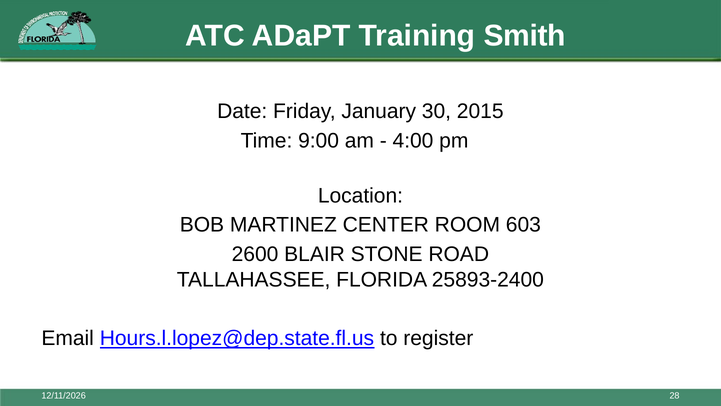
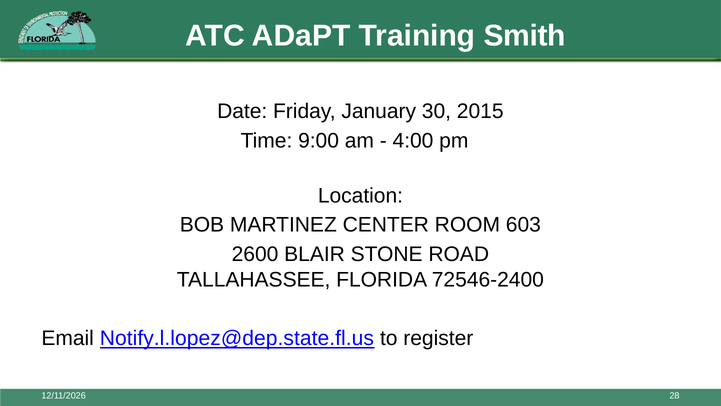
25893-2400: 25893-2400 -> 72546-2400
Hours.l.lopez@dep.state.fl.us: Hours.l.lopez@dep.state.fl.us -> Notify.l.lopez@dep.state.fl.us
